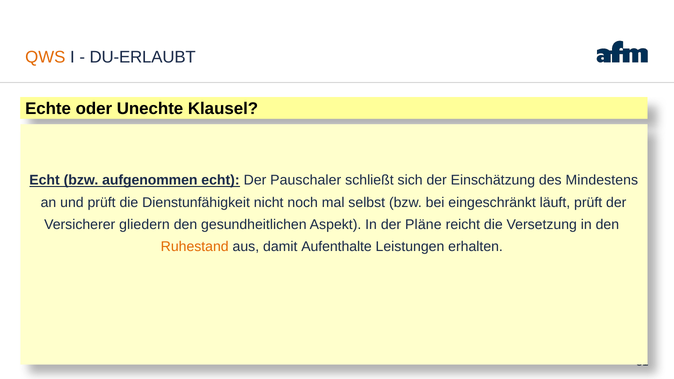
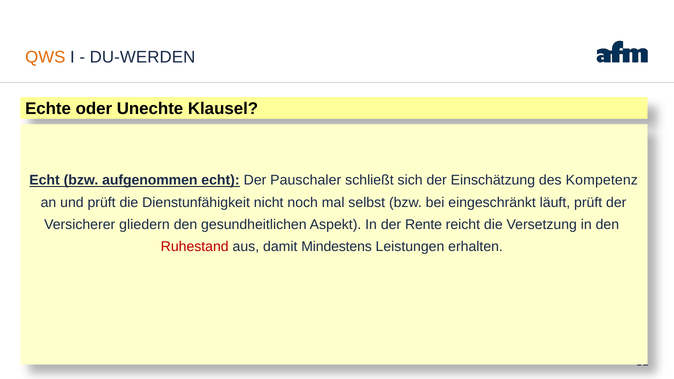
DU-ERLAUBT: DU-ERLAUBT -> DU-WERDEN
Mindestens: Mindestens -> Kompetenz
Pläne: Pläne -> Rente
Ruhestand colour: orange -> red
Aufenthalte: Aufenthalte -> Mindestens
